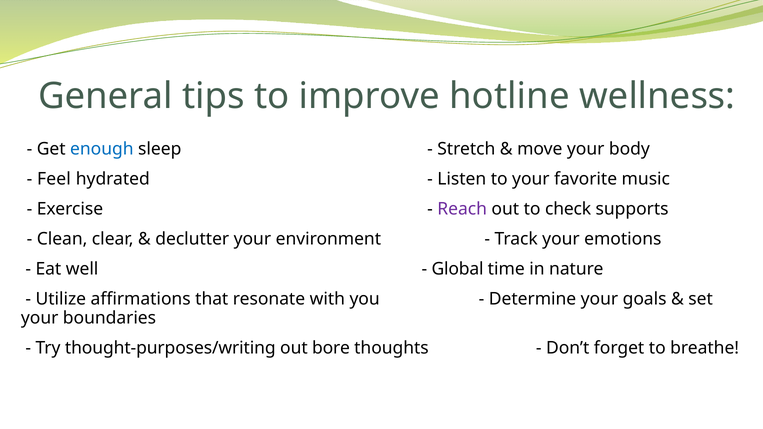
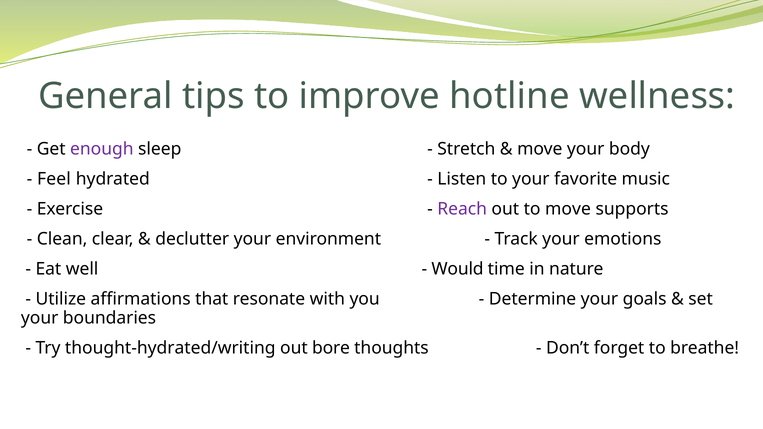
enough colour: blue -> purple
to check: check -> move
Global: Global -> Would
thought-purposes/writing: thought-purposes/writing -> thought-hydrated/writing
